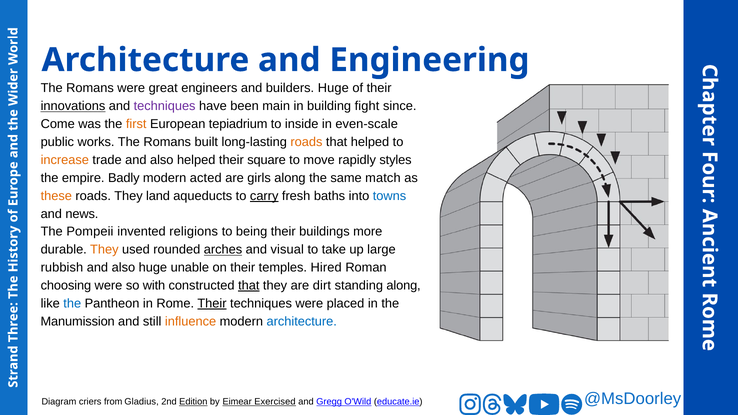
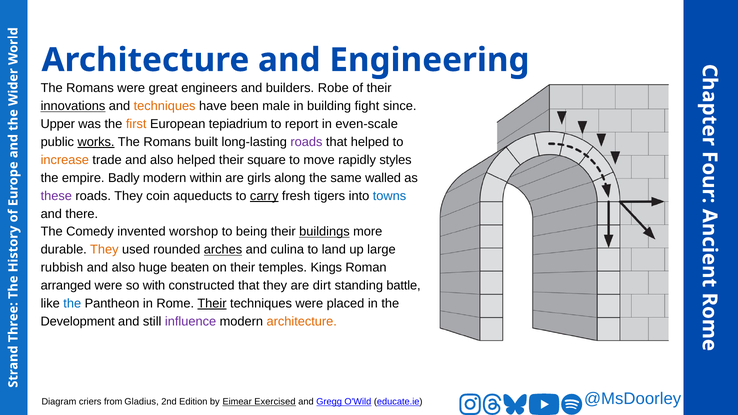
Huge at (333, 88): Huge -> Robe
techniques at (165, 106) colour: purple -> orange
main: main -> male
Come: Come -> Upper
inside: inside -> report
works underline: none -> present
roads at (306, 142) colour: orange -> purple
acted: acted -> within
match: match -> walled
these colour: orange -> purple
land: land -> coin
baths: baths -> tigers
news: news -> there
Pompeii: Pompeii -> Comedy
religions: religions -> worshop
buildings underline: none -> present
visual: visual -> culina
take: take -> land
unable: unable -> beaten
Hired: Hired -> Kings
choosing: choosing -> arranged
that at (249, 286) underline: present -> none
standing along: along -> battle
Manumission: Manumission -> Development
influence colour: orange -> purple
architecture at (302, 322) colour: blue -> orange
Edition underline: present -> none
